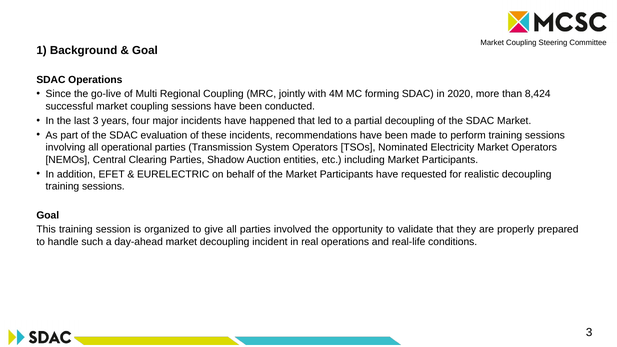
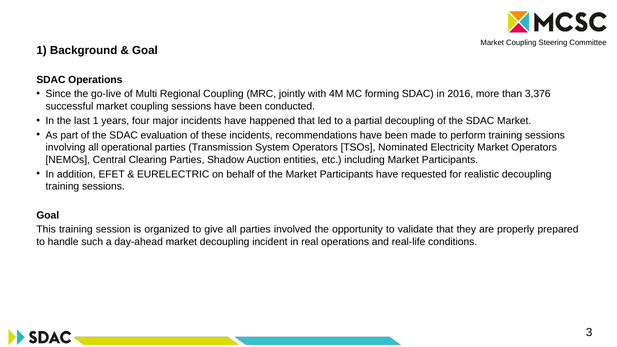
2020: 2020 -> 2016
8,424: 8,424 -> 3,376
last 3: 3 -> 1
